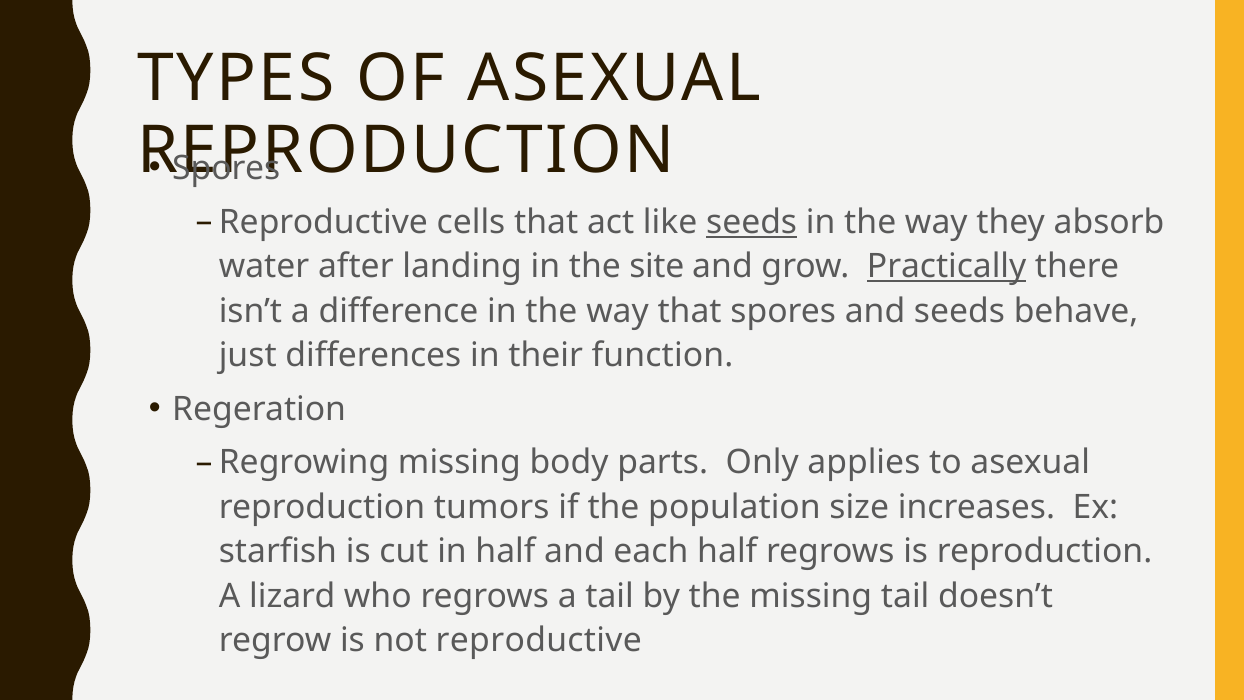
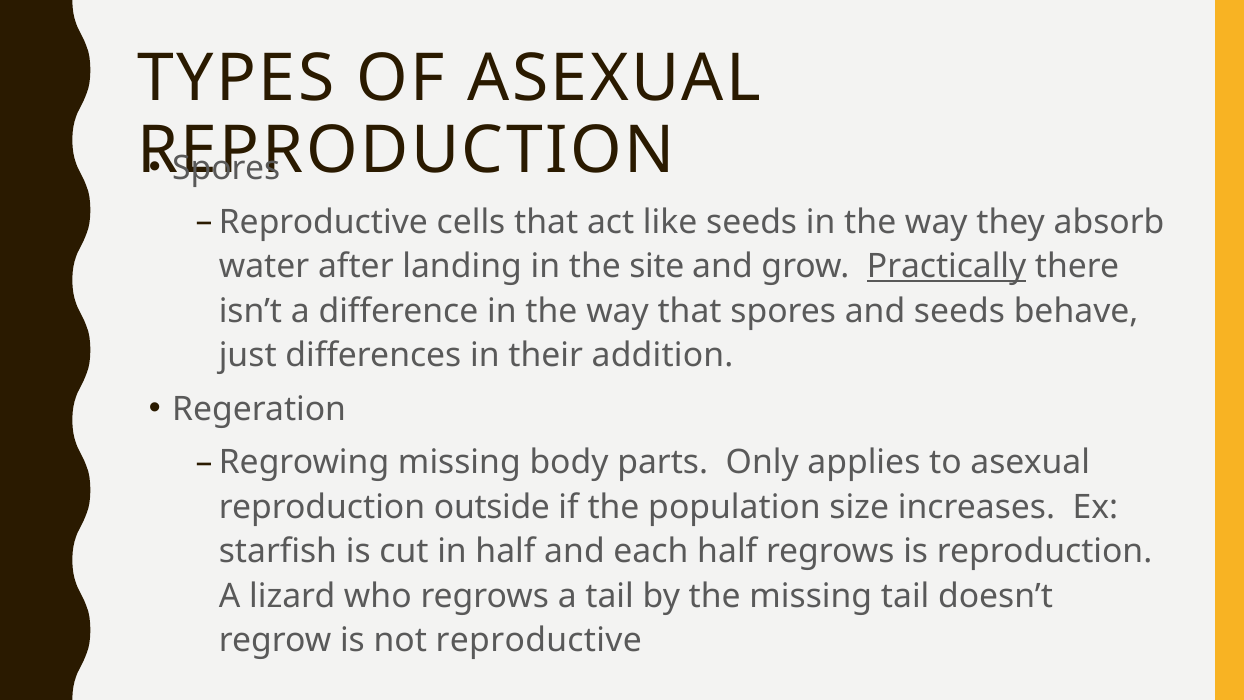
seeds at (752, 222) underline: present -> none
function: function -> addition
tumors: tumors -> outside
